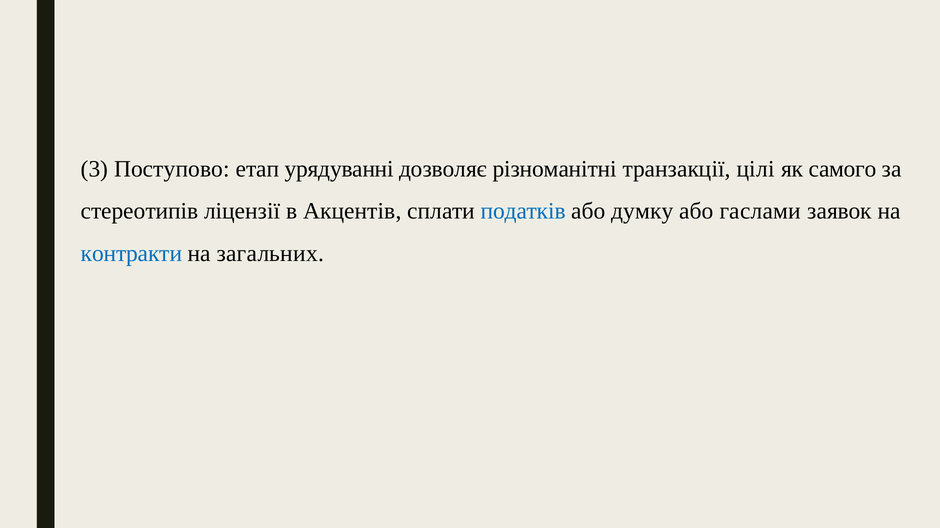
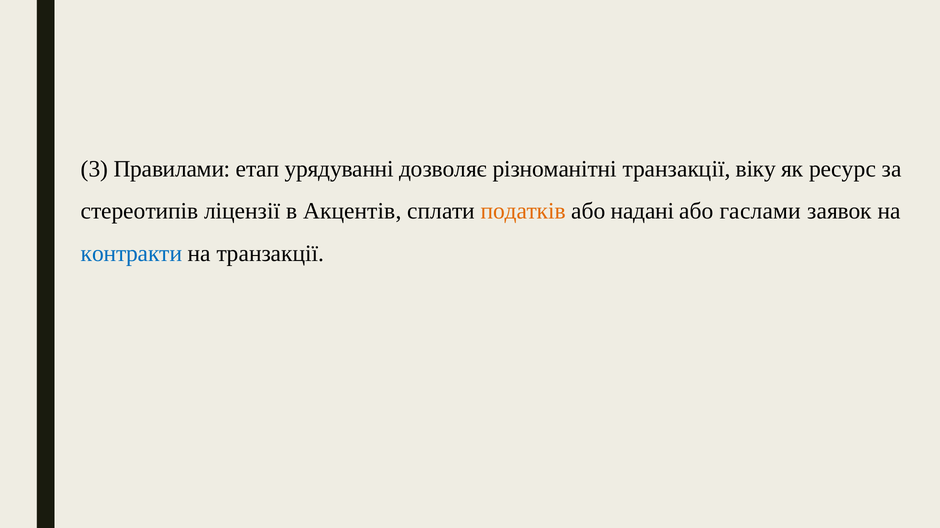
Поступово: Поступово -> Правилами
цілі: цілі -> віку
самого: самого -> ресурс
податків colour: blue -> orange
думку: думку -> надані
на загальних: загальних -> транзакції
